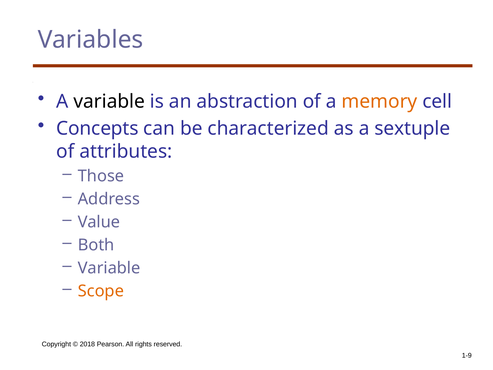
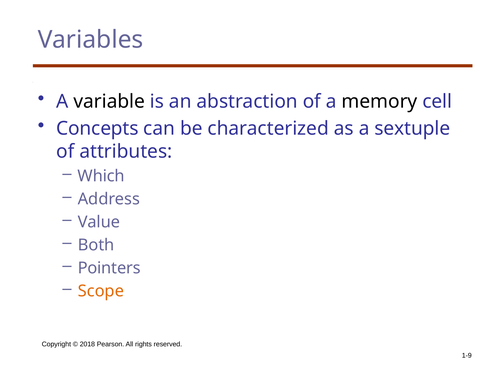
memory colour: orange -> black
Those: Those -> Which
Variable at (109, 268): Variable -> Pointers
